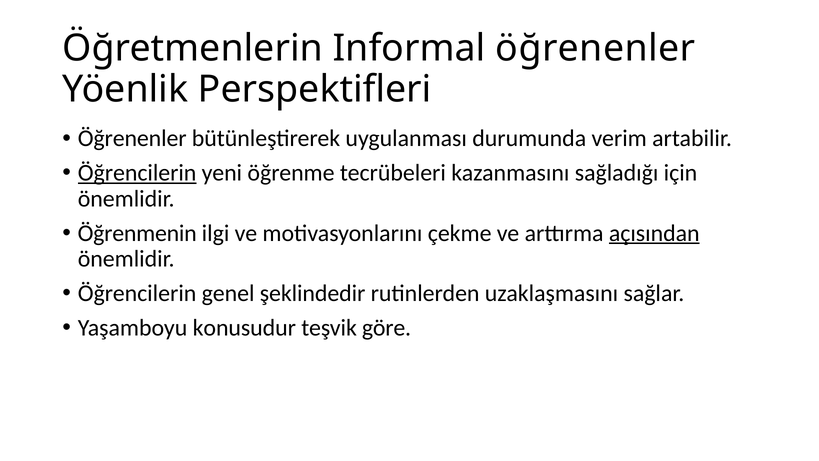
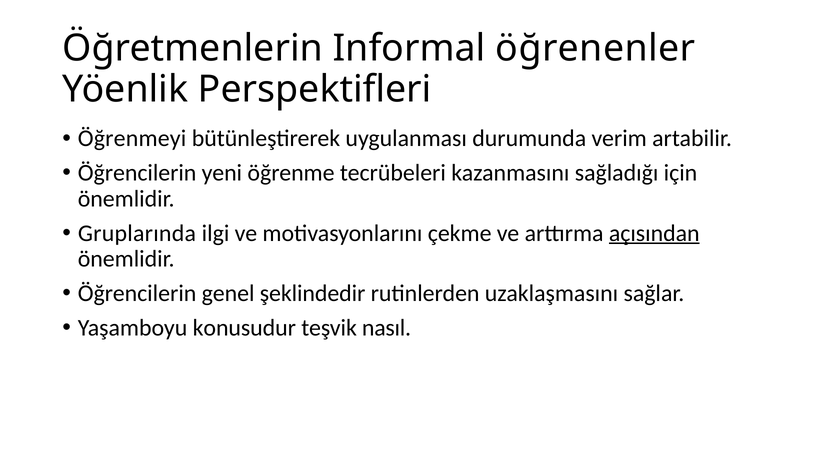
Öğrenenler at (132, 138): Öğrenenler -> Öğrenmeyi
Öğrencilerin at (137, 173) underline: present -> none
Öğrenmenin: Öğrenmenin -> Gruplarında
göre: göre -> nasıl
